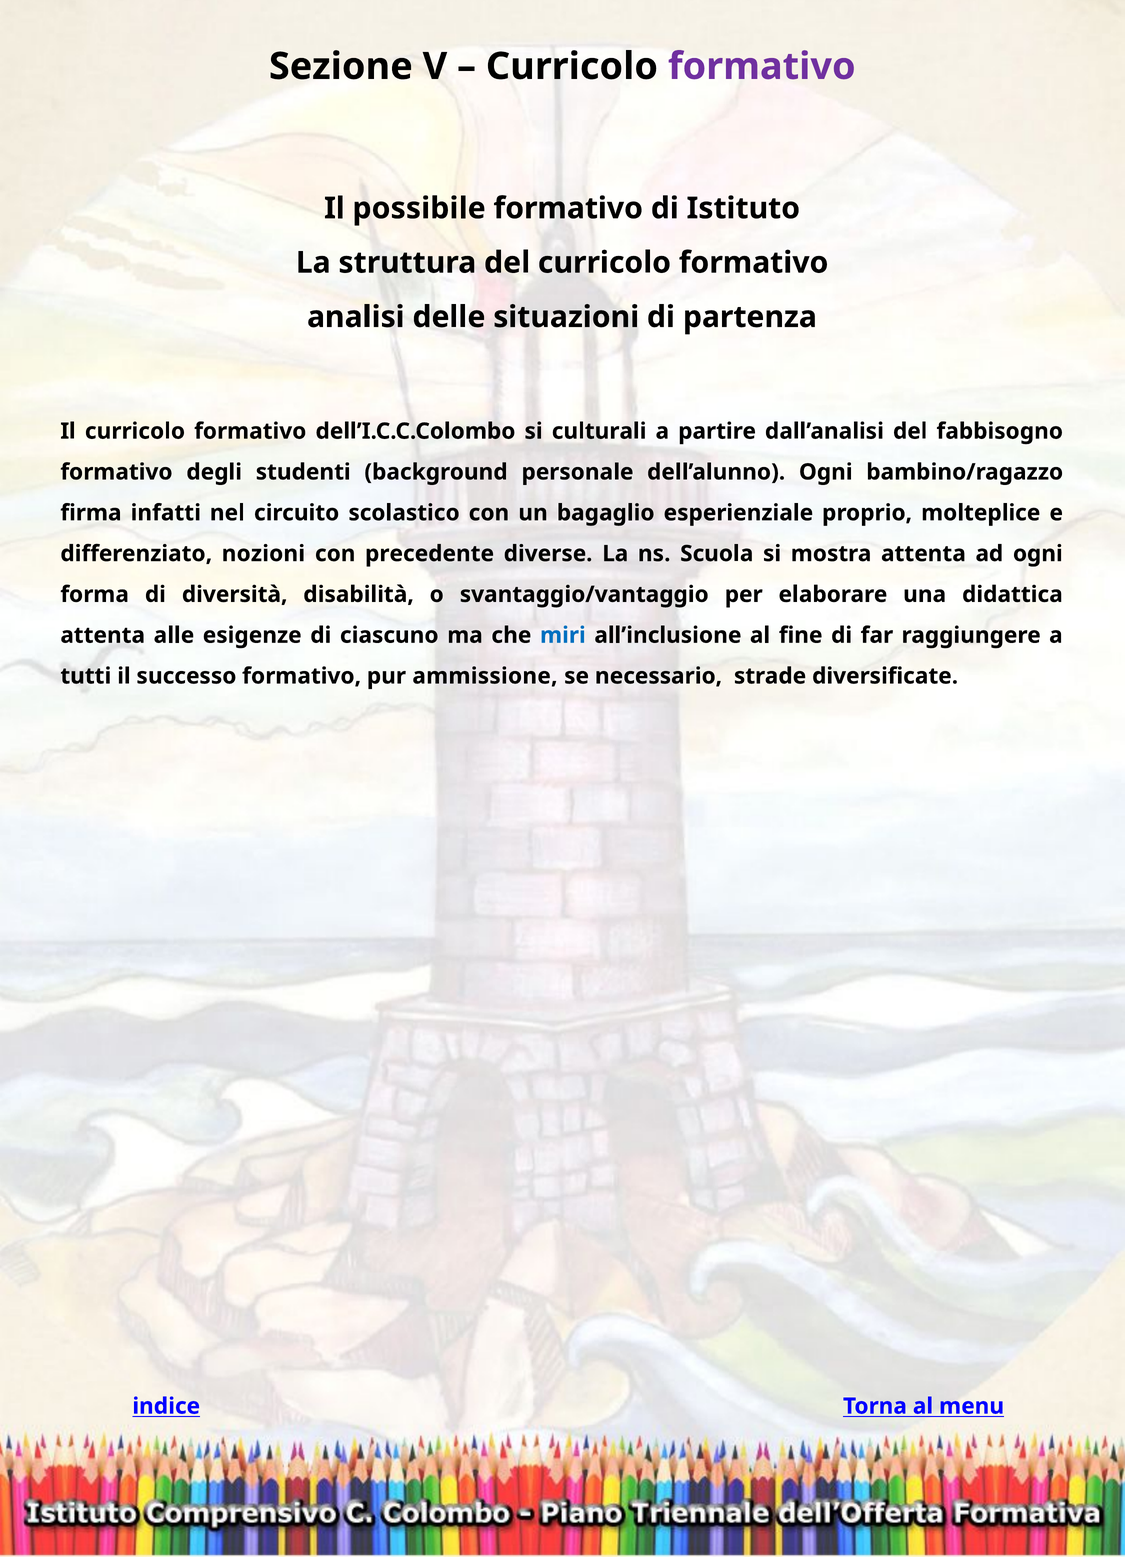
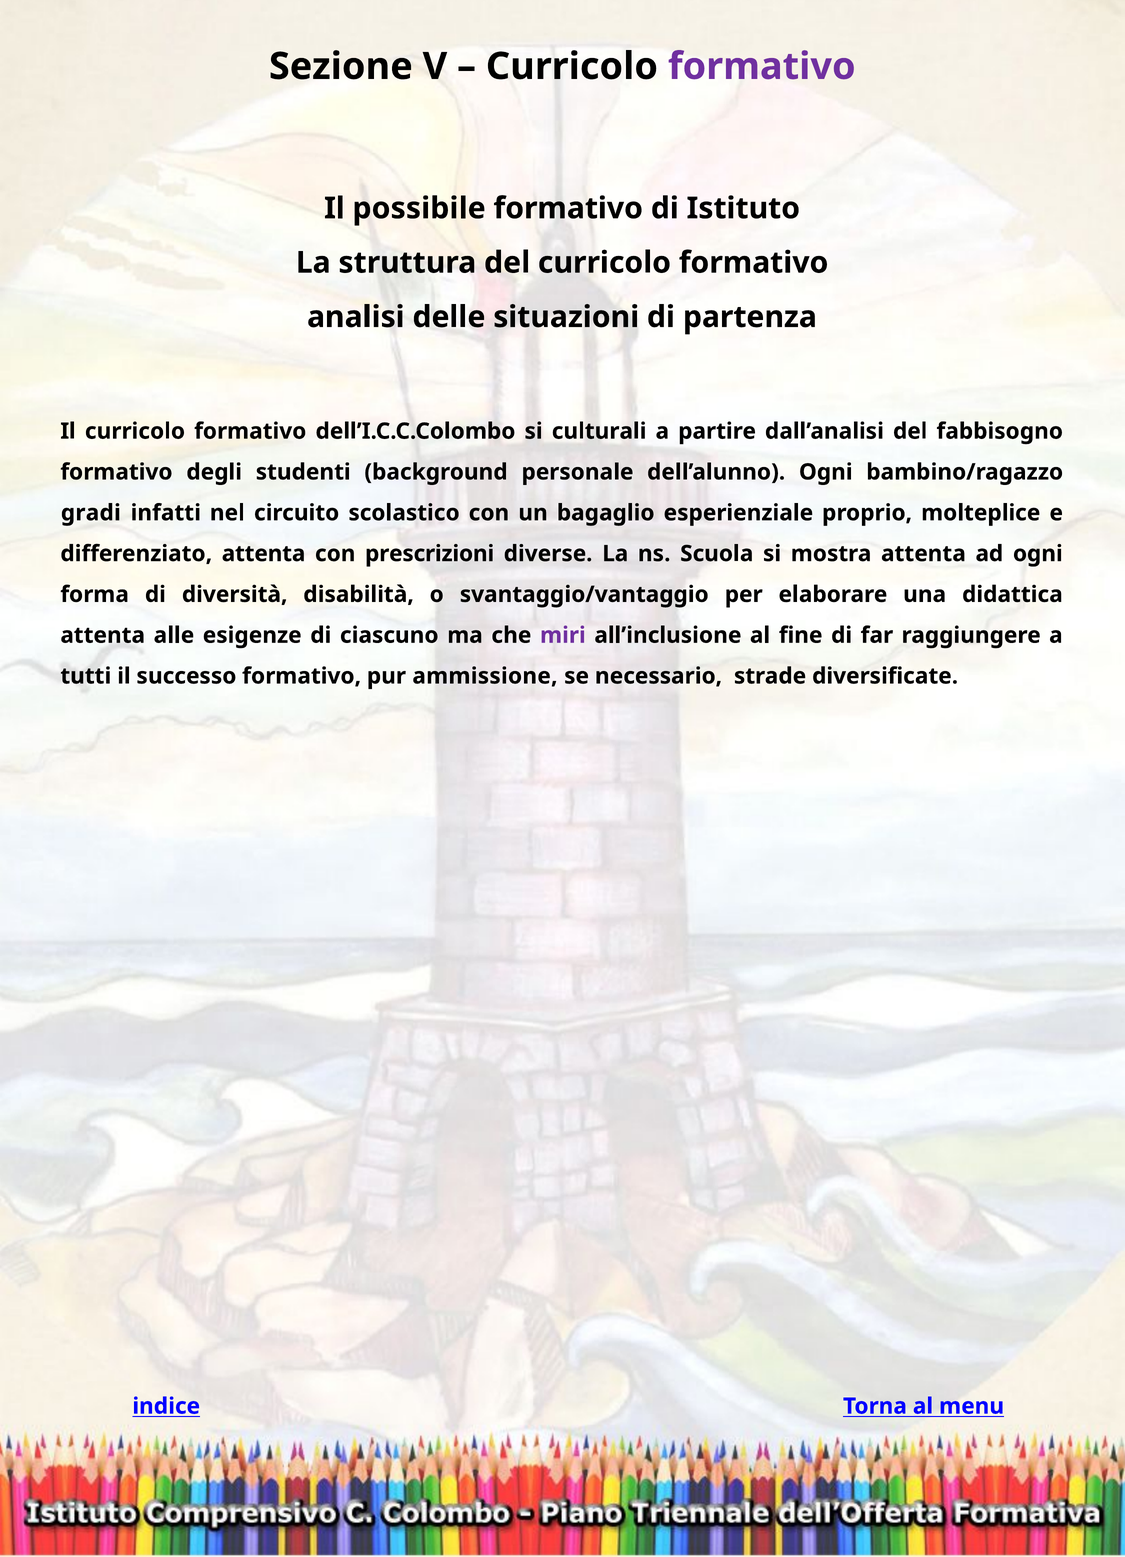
firma: firma -> gradi
differenziato nozioni: nozioni -> attenta
precedente: precedente -> prescrizioni
miri colour: blue -> purple
